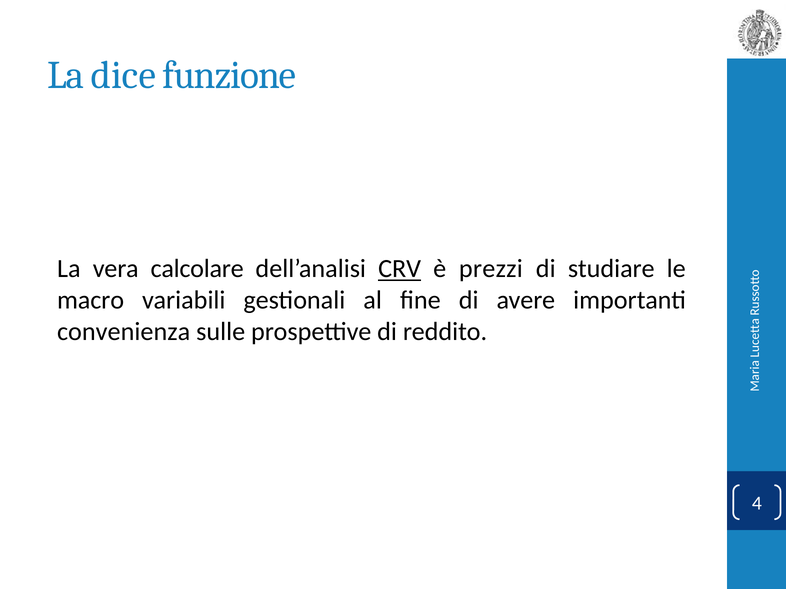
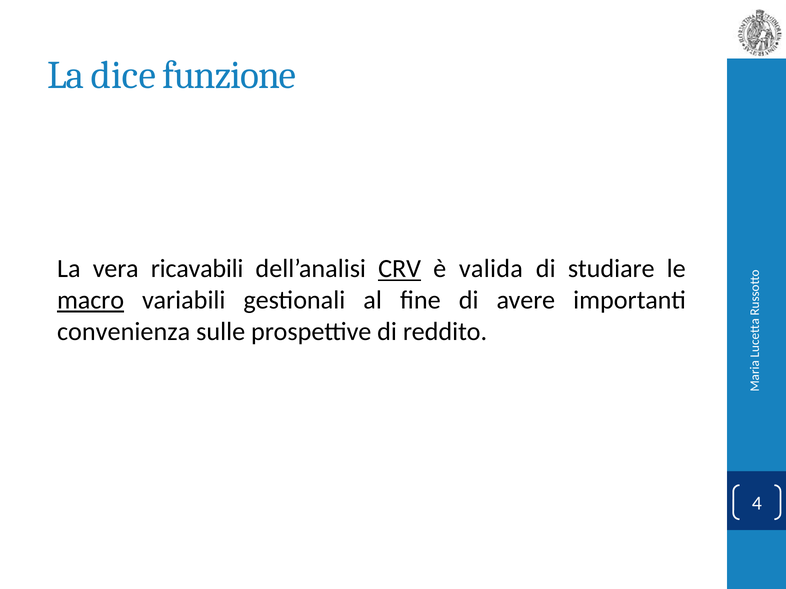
calcolare: calcolare -> ricavabili
prezzi: prezzi -> valida
macro underline: none -> present
